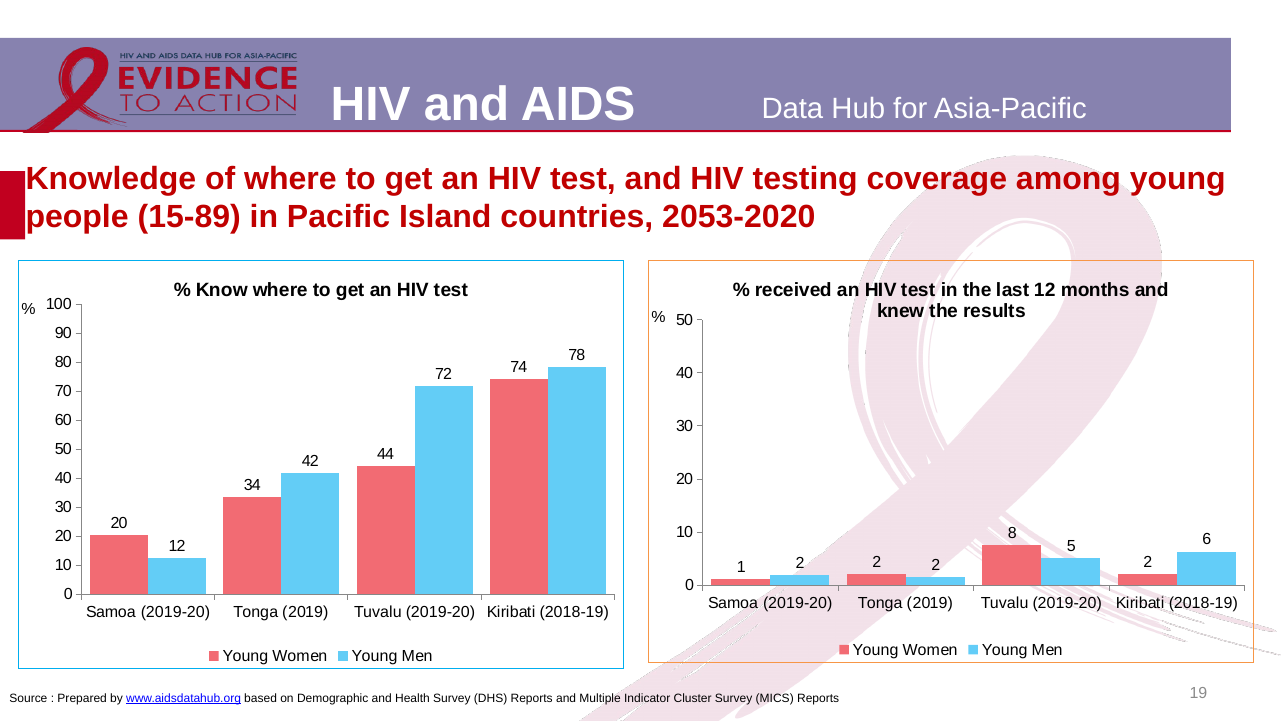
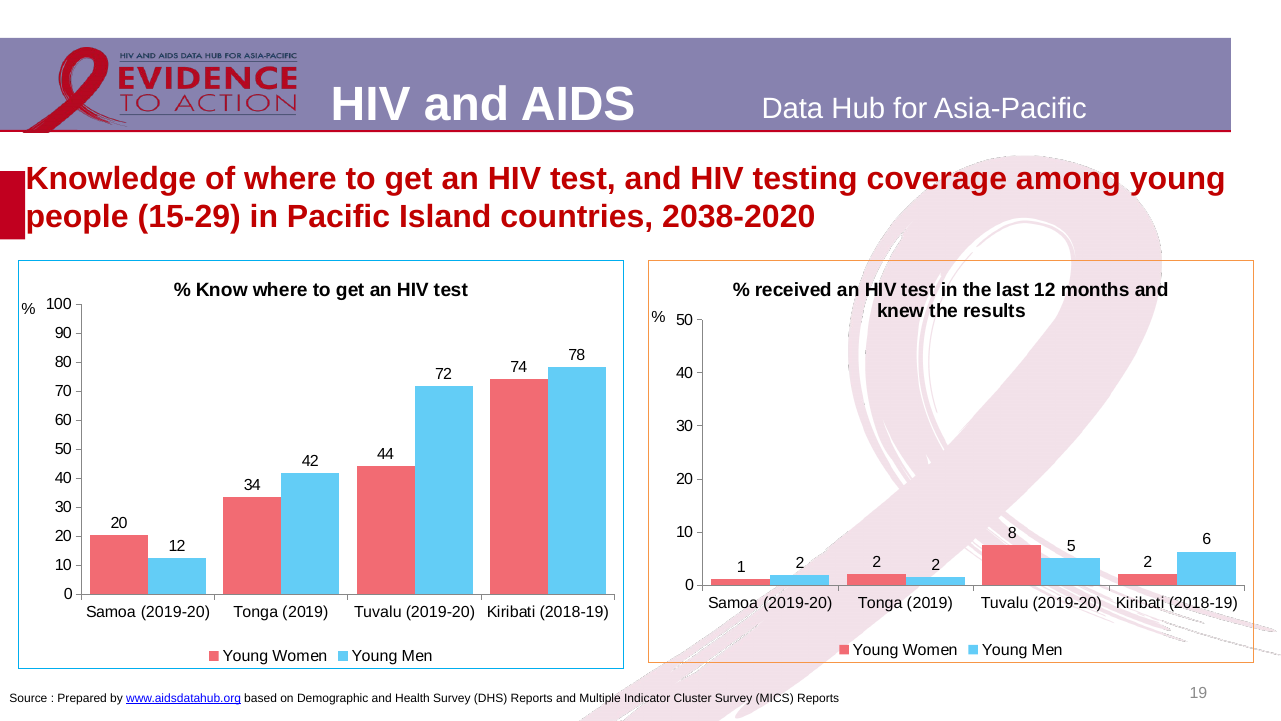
15-89: 15-89 -> 15-29
2053-2020: 2053-2020 -> 2038-2020
